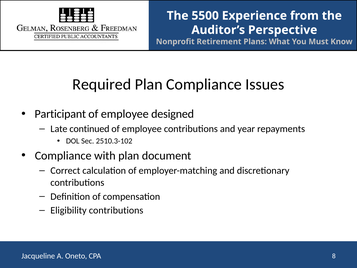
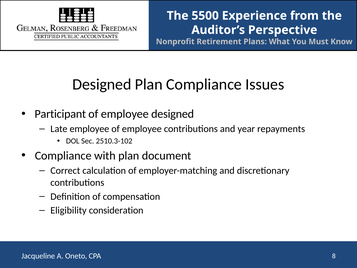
Required at (102, 84): Required -> Designed
Late continued: continued -> employee
Eligibility contributions: contributions -> consideration
